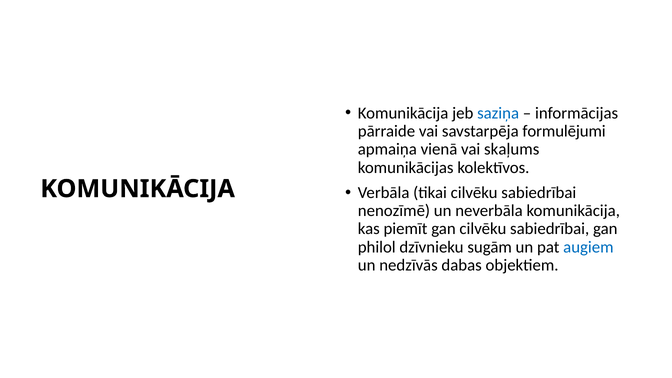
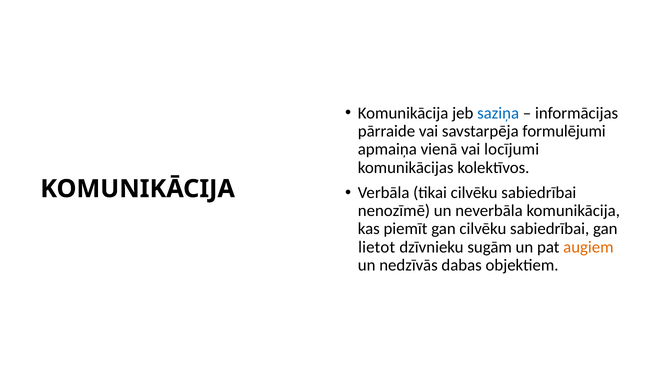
skaļums: skaļums -> locījumi
philol: philol -> lietot
augiem colour: blue -> orange
